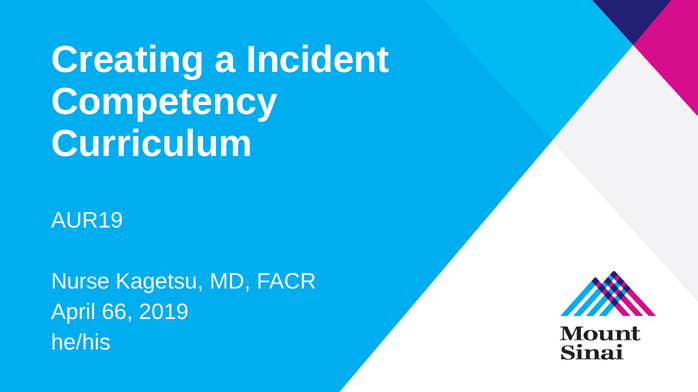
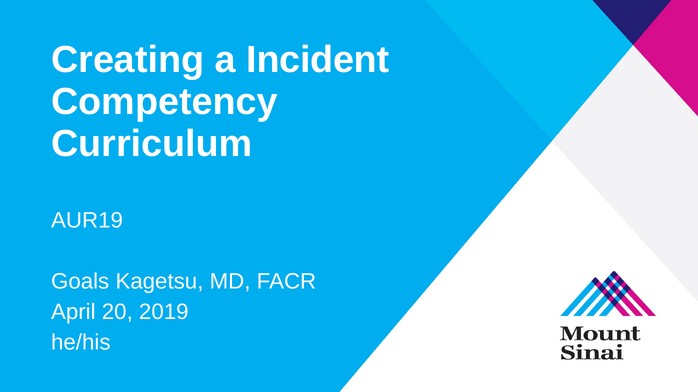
Nurse: Nurse -> Goals
66: 66 -> 20
